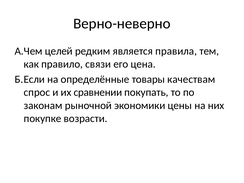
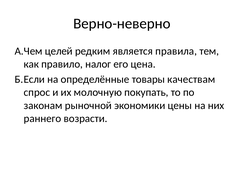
связи: связи -> налог
сравнении: сравнении -> молочную
покупке: покупке -> раннего
